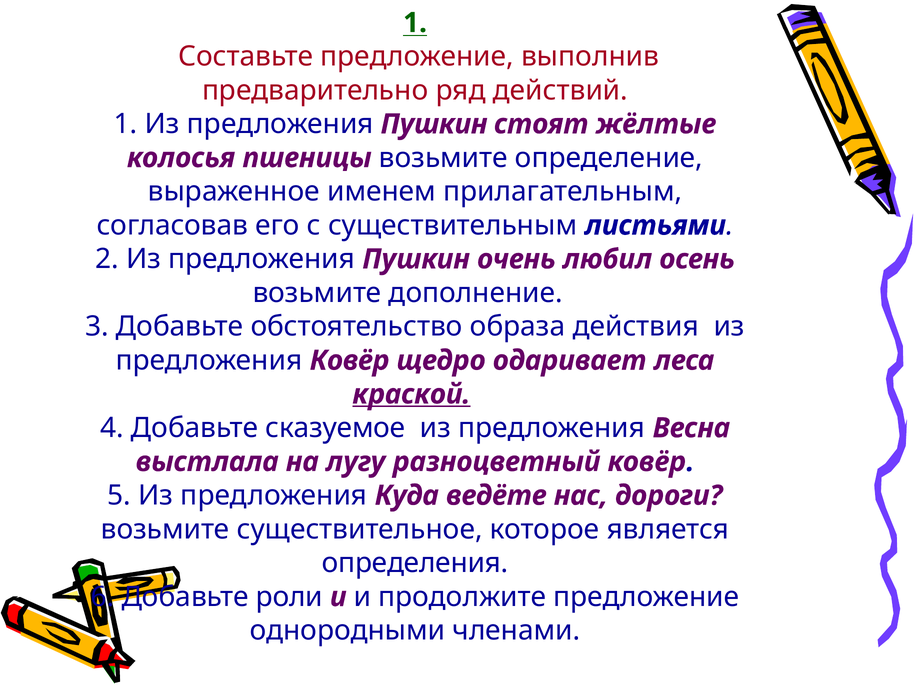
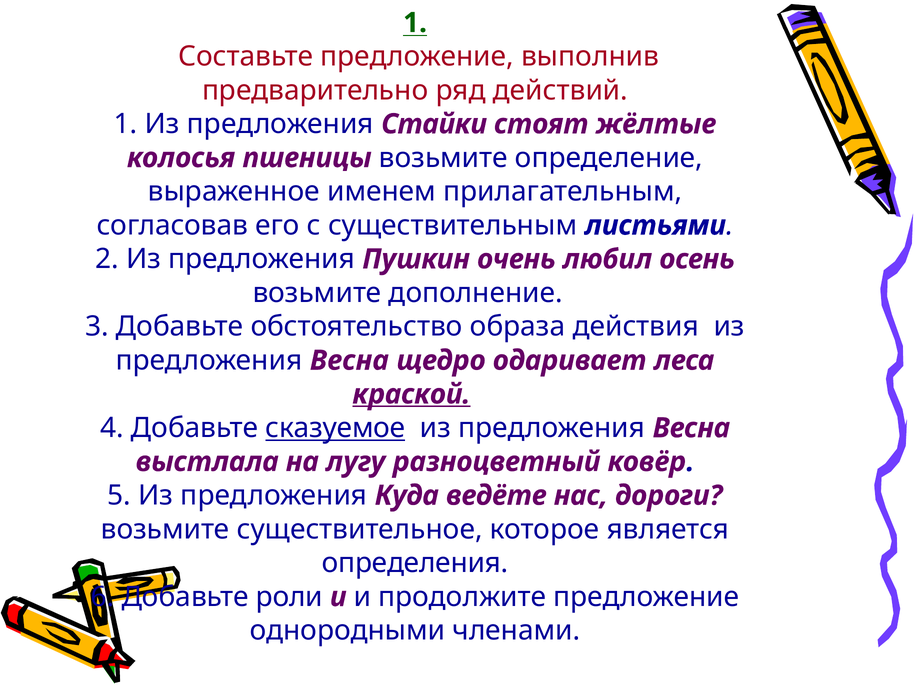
1 Из предложения Пушкин: Пушкин -> Стайки
Ковёр at (350, 360): Ковёр -> Весна
сказуемое underline: none -> present
